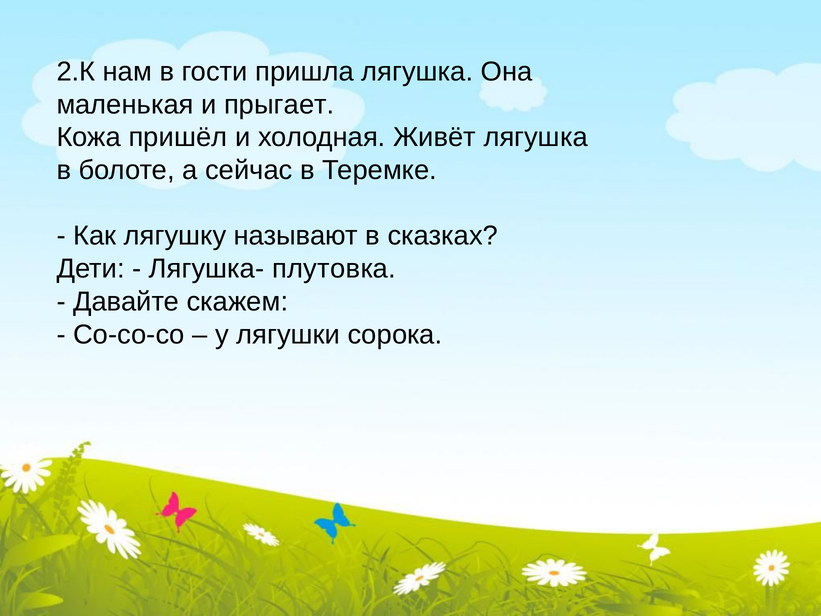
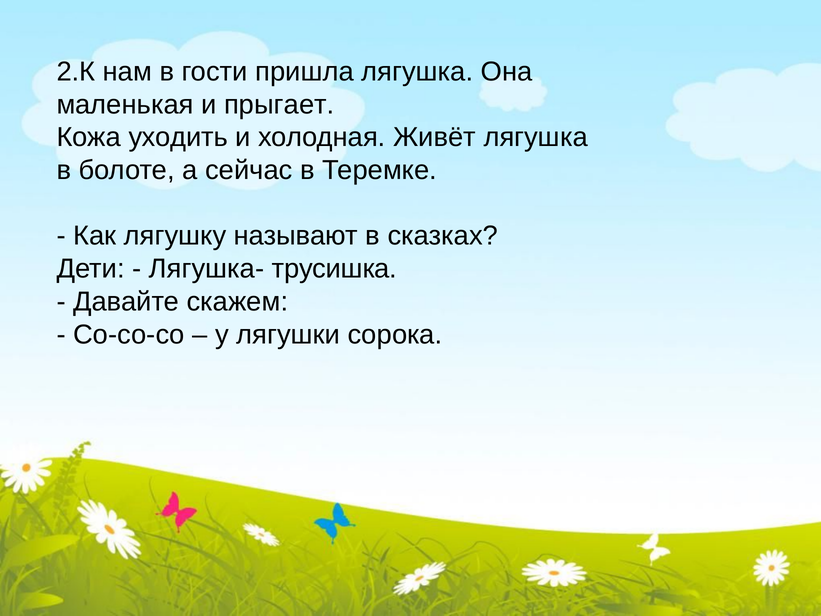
пришёл: пришёл -> уходить
плутовка: плутовка -> трусишка
